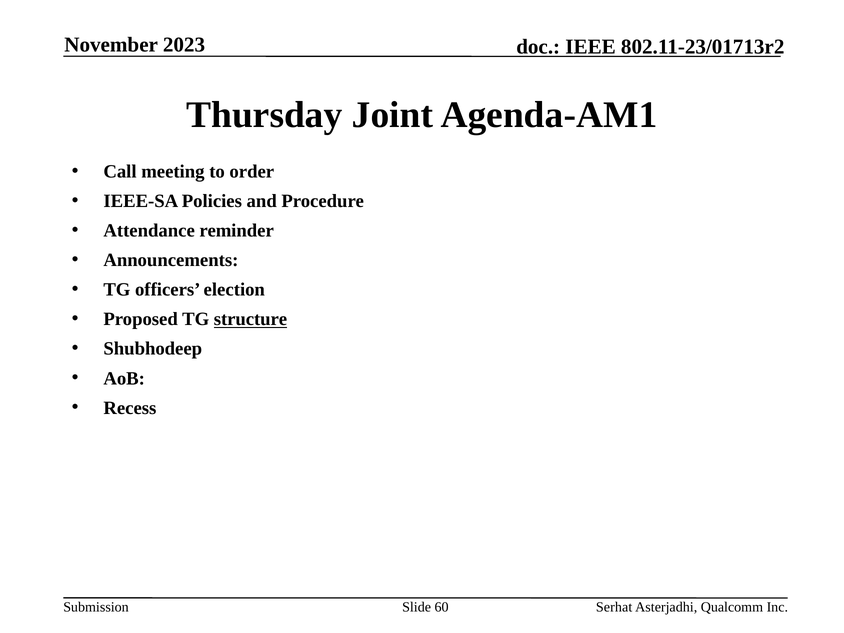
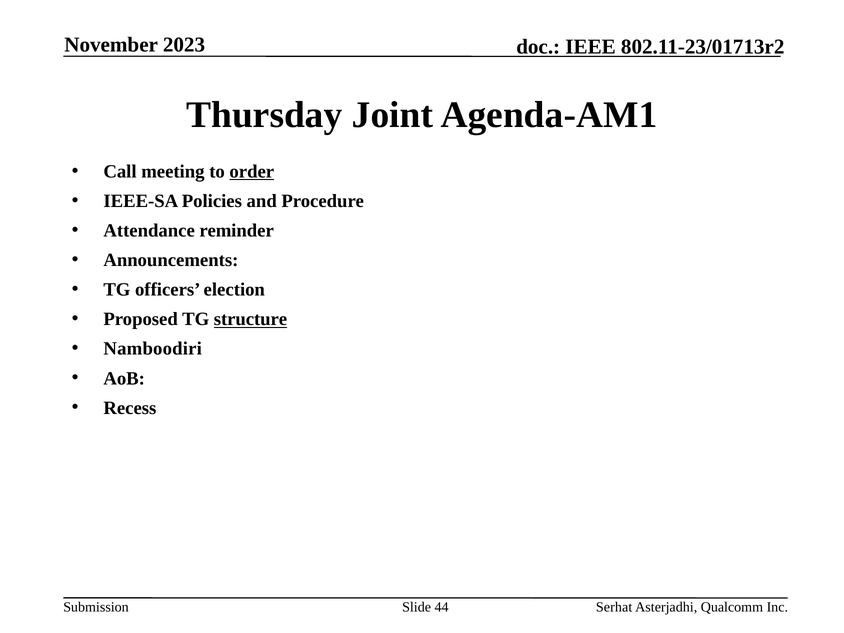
order underline: none -> present
Shubhodeep: Shubhodeep -> Namboodiri
60: 60 -> 44
